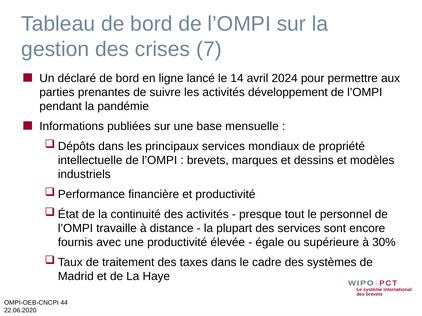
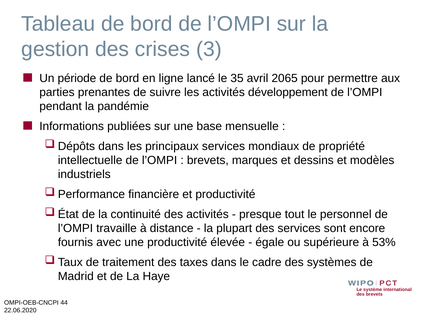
7: 7 -> 3
déclaré: déclaré -> période
14: 14 -> 35
2024: 2024 -> 2065
30%: 30% -> 53%
